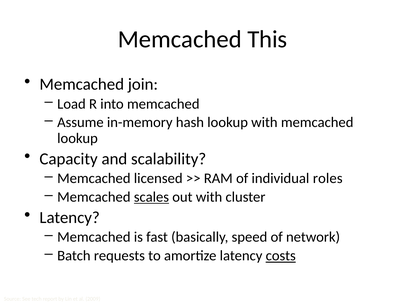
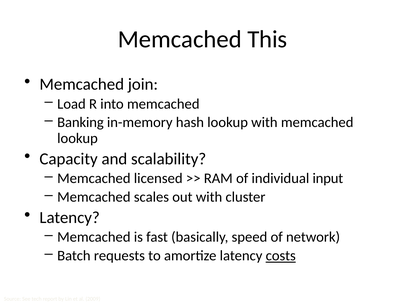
Assume: Assume -> Banking
roles: roles -> input
scales underline: present -> none
